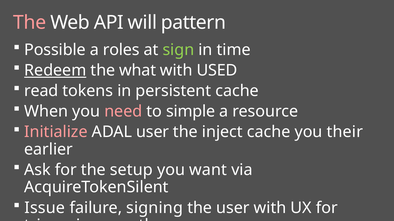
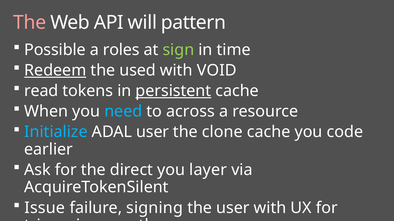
what: what -> used
USED: USED -> VOID
persistent underline: none -> present
need colour: pink -> light blue
simple: simple -> across
Initialize colour: pink -> light blue
inject: inject -> clone
their: their -> code
setup: setup -> direct
want: want -> layer
